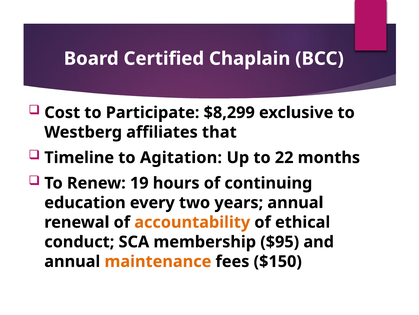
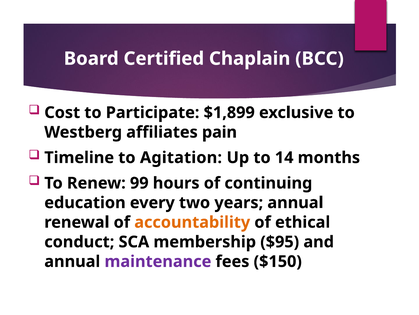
$8,299: $8,299 -> $1,899
that: that -> pain
22: 22 -> 14
19: 19 -> 99
maintenance colour: orange -> purple
